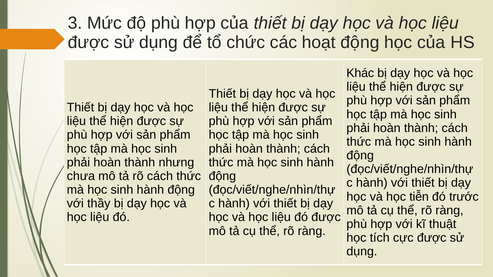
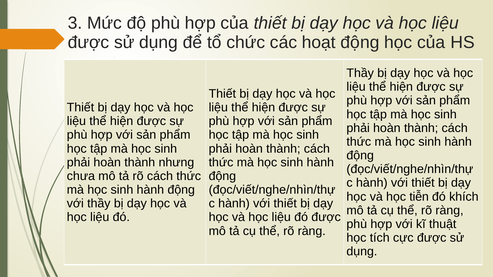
Khác at (360, 73): Khác -> Thầy
trước: trước -> khích
